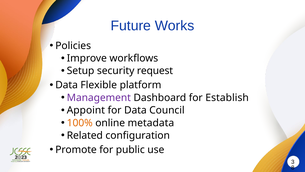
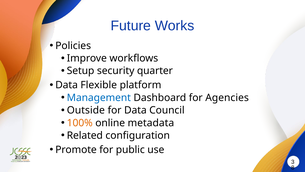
request: request -> quarter
Management colour: purple -> blue
Establish: Establish -> Agencies
Appoint: Appoint -> Outside
